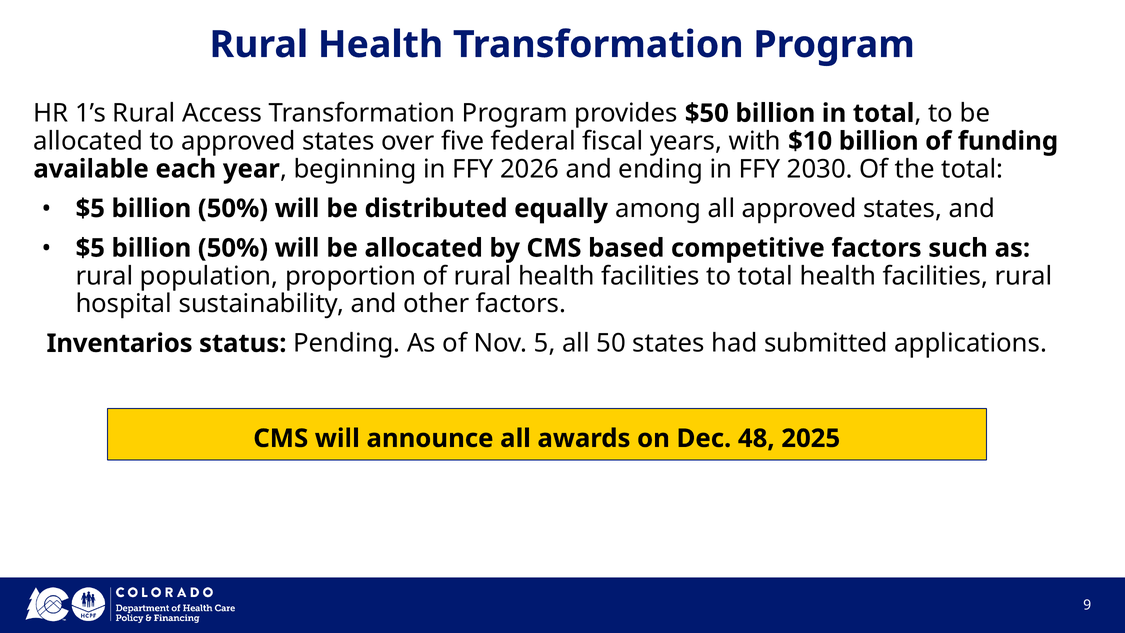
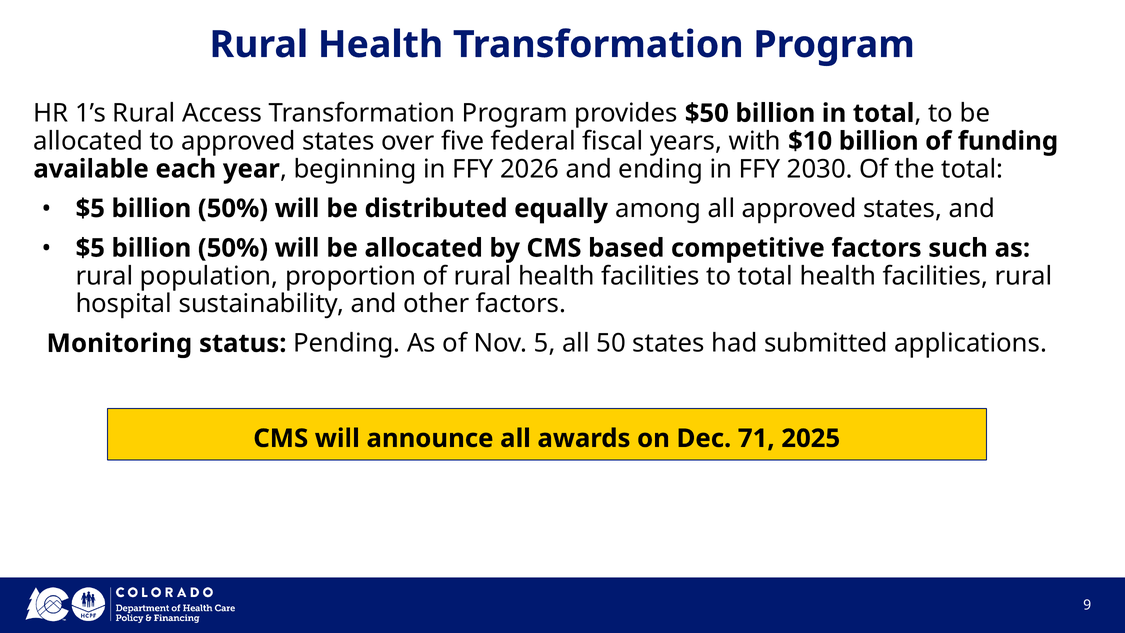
Inventarios: Inventarios -> Monitoring
48: 48 -> 71
